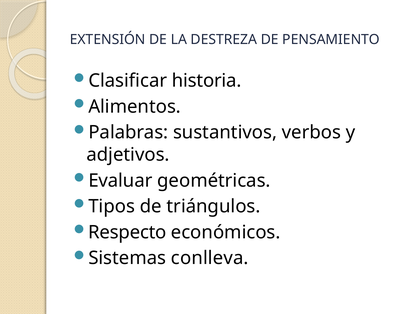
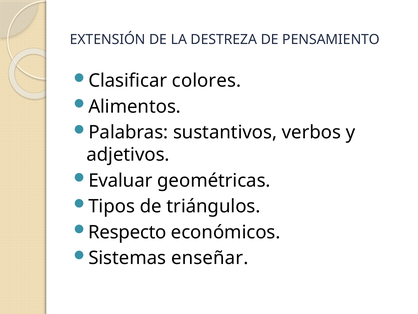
historia: historia -> colores
conlleva: conlleva -> enseñar
